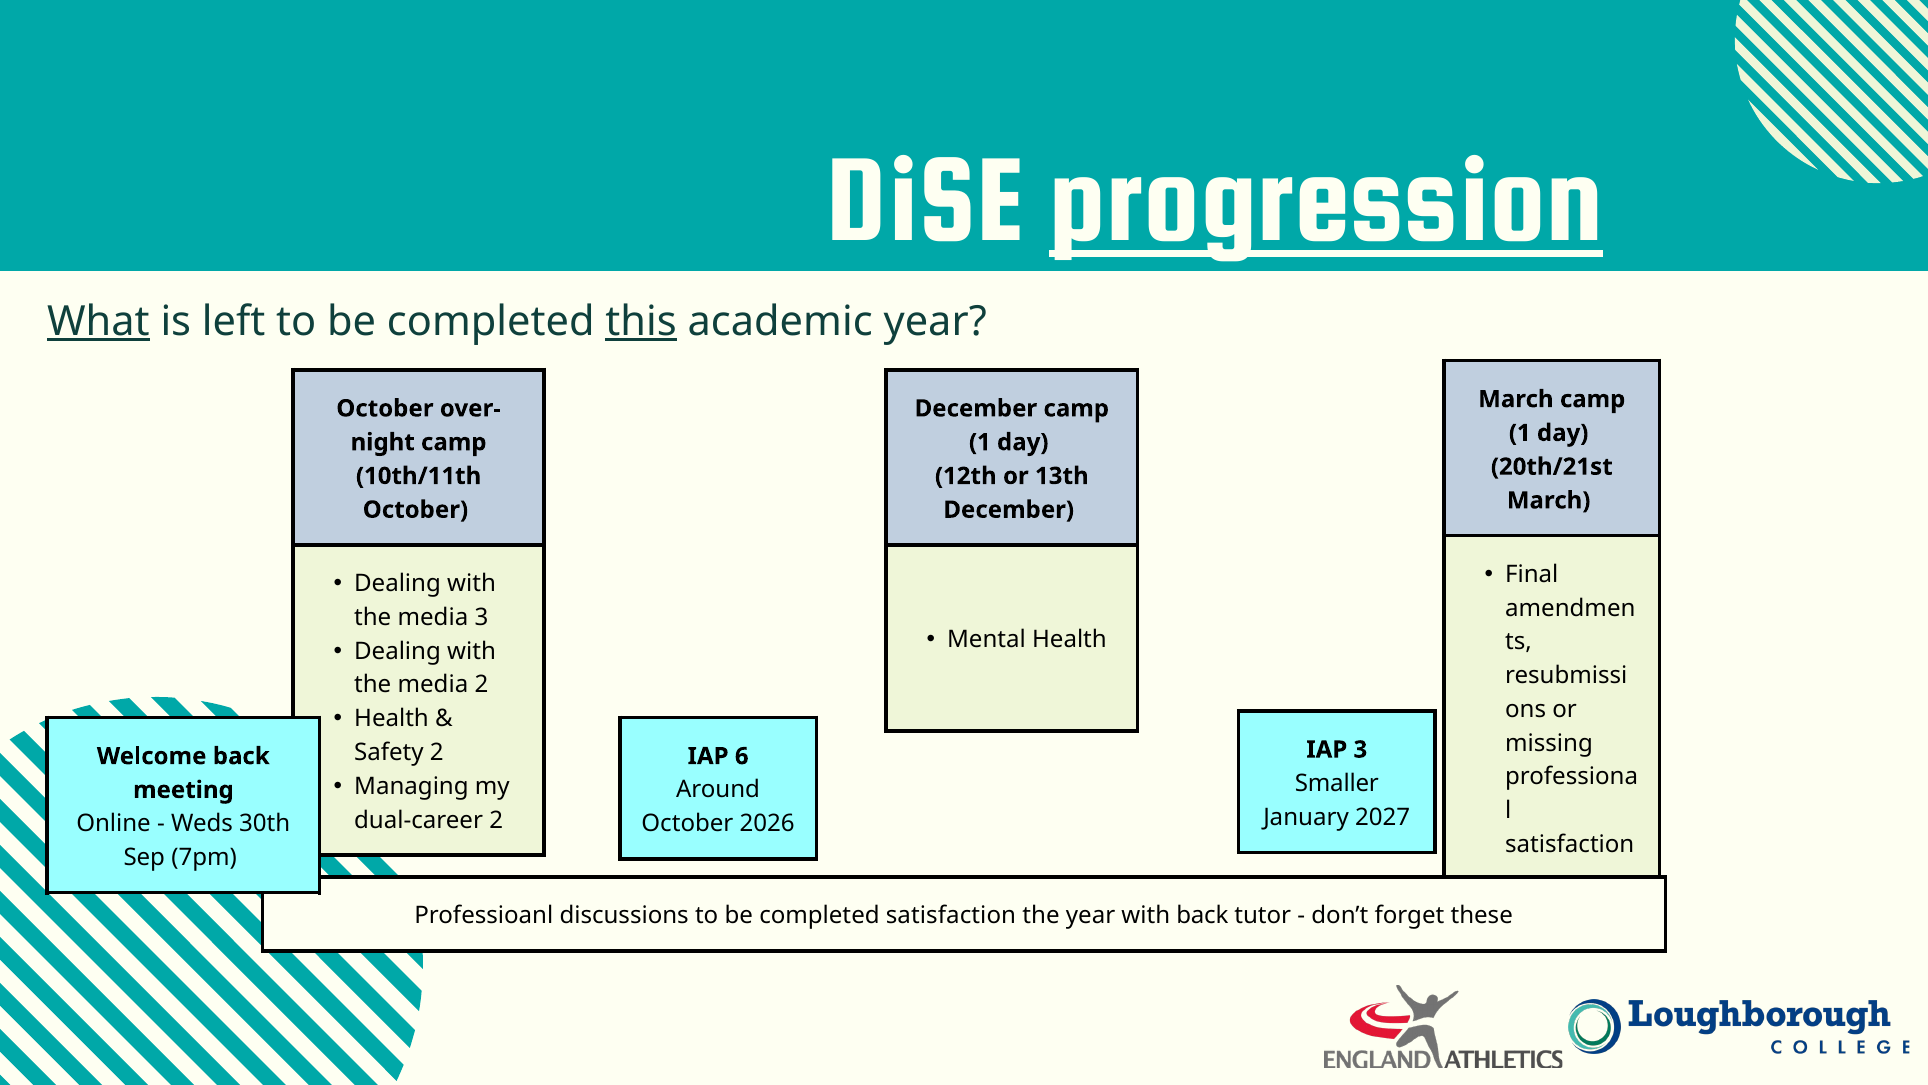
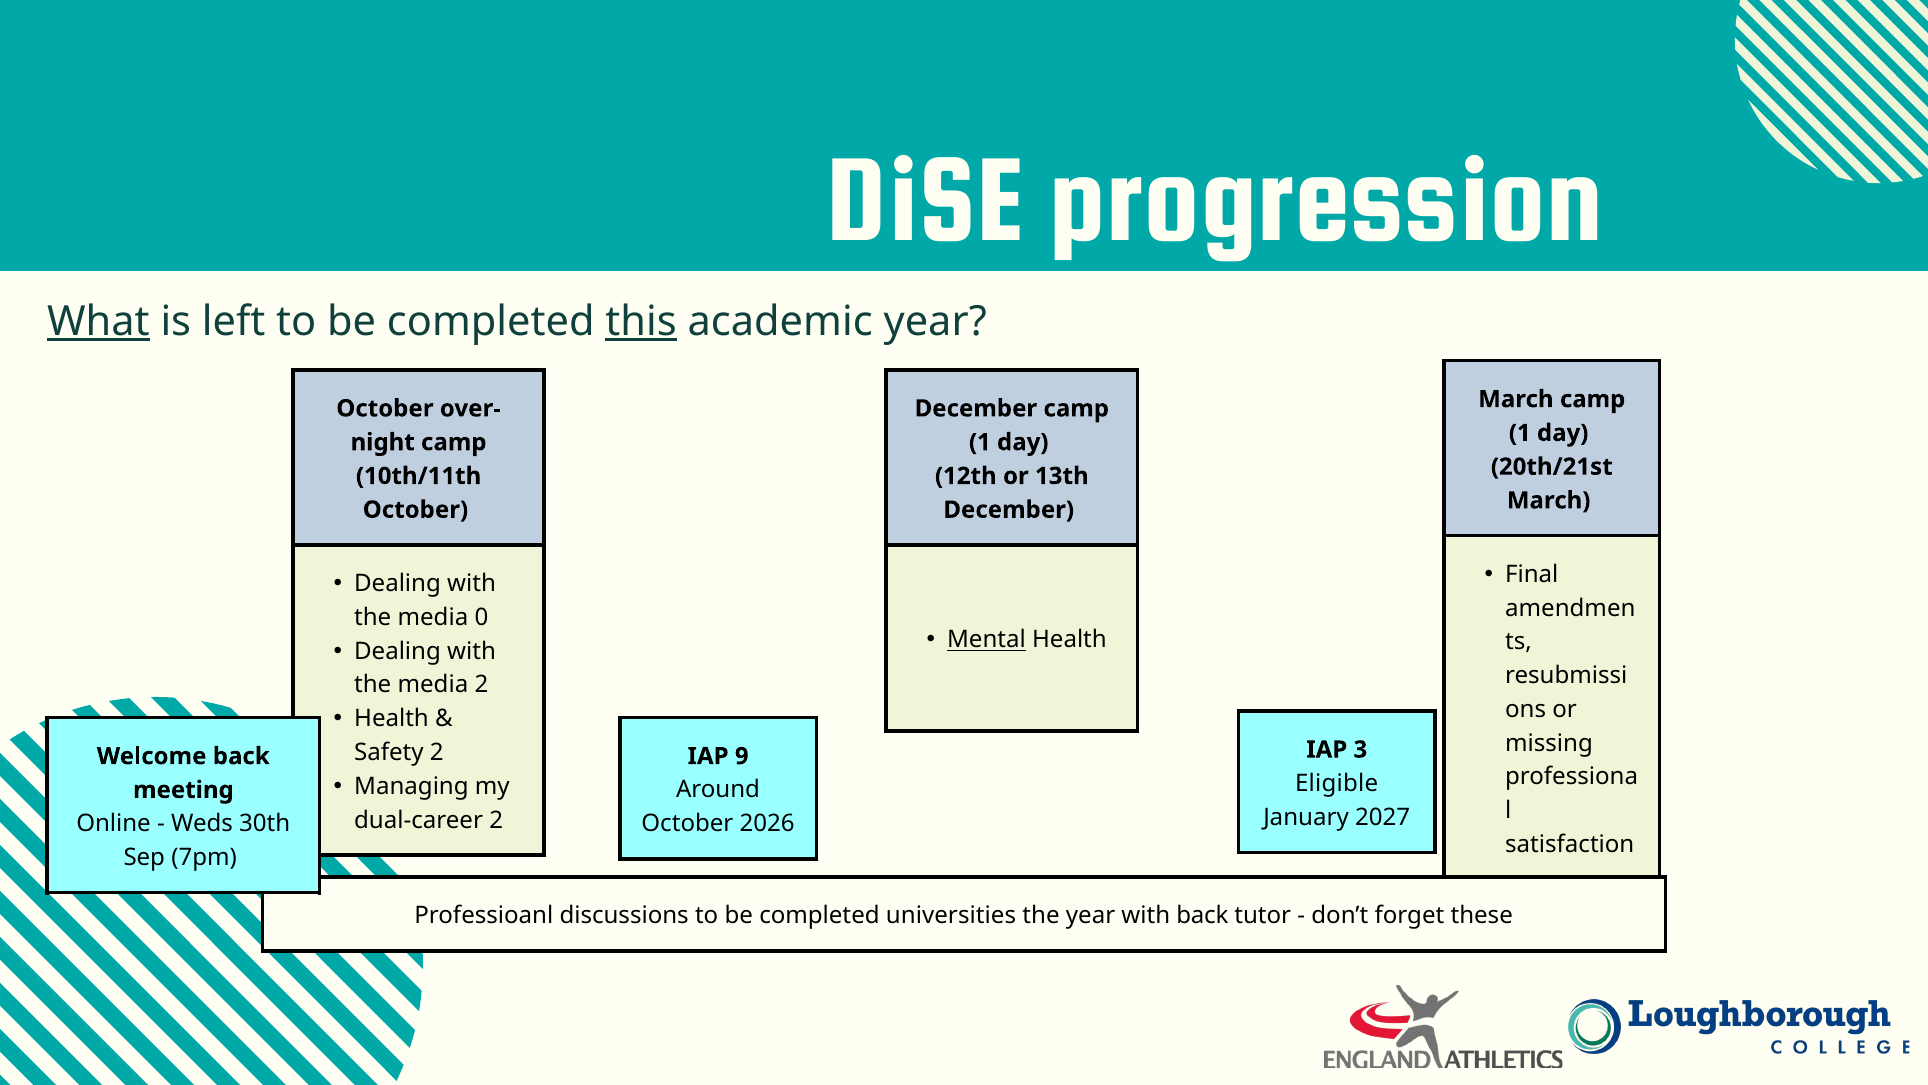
progression underline: present -> none
media 3: 3 -> 0
Mental underline: none -> present
6: 6 -> 9
Smaller: Smaller -> Eligible
completed satisfaction: satisfaction -> universities
